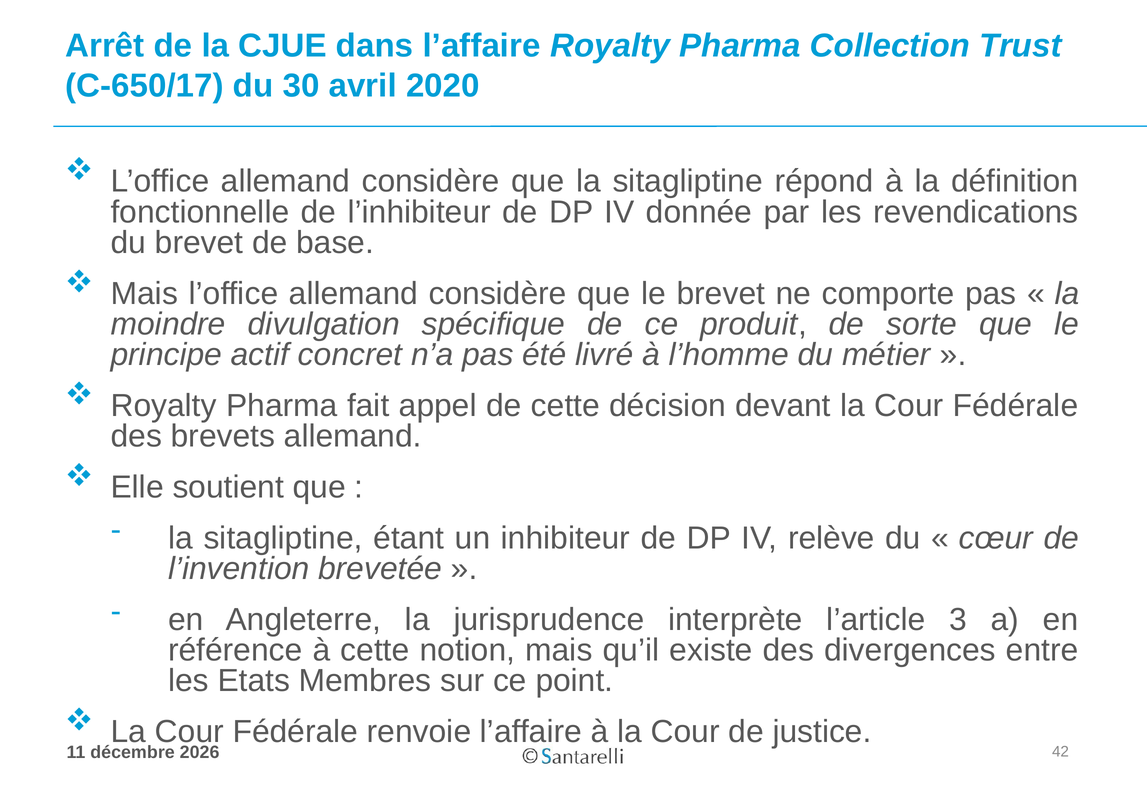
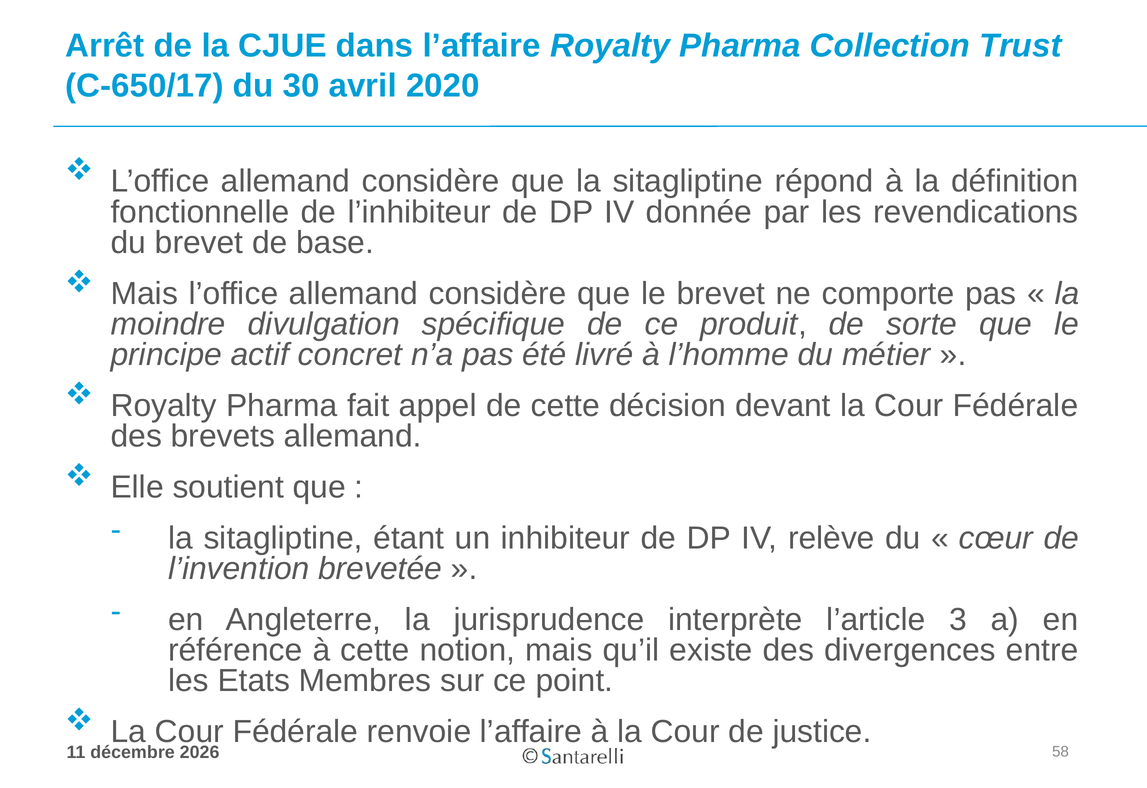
42: 42 -> 58
